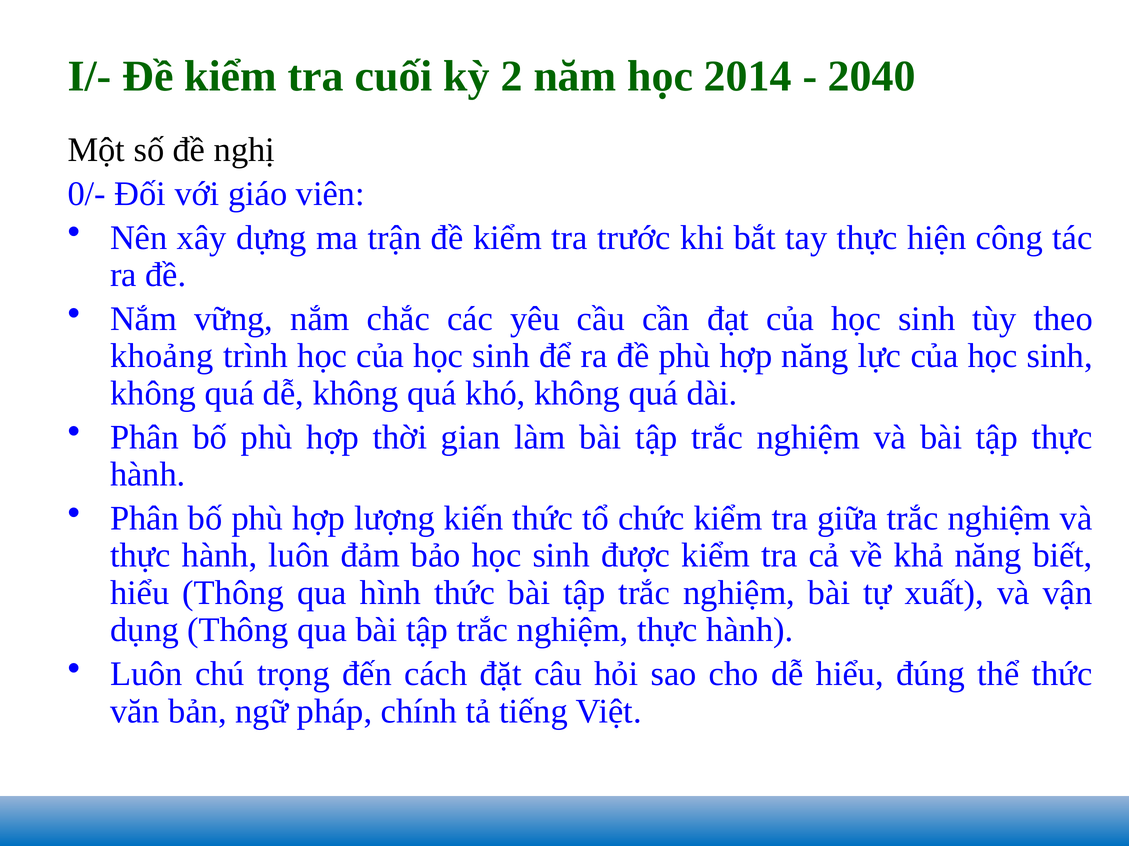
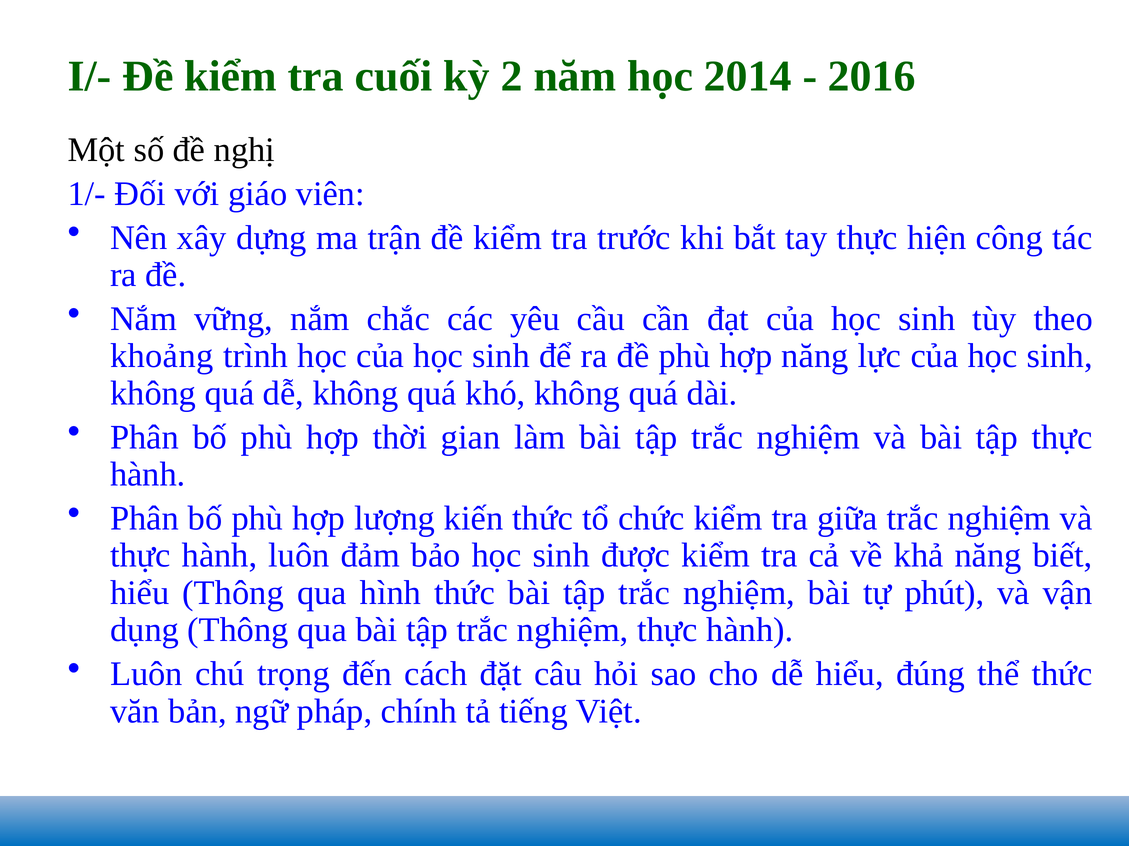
2040: 2040 -> 2016
0/-: 0/- -> 1/-
xuất: xuất -> phút
